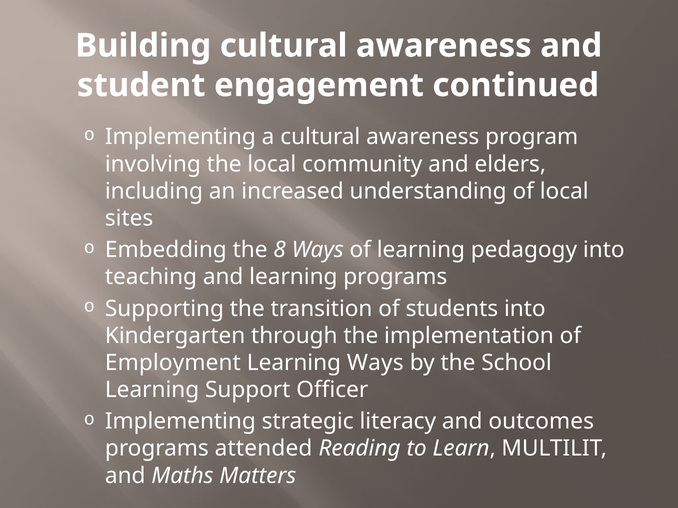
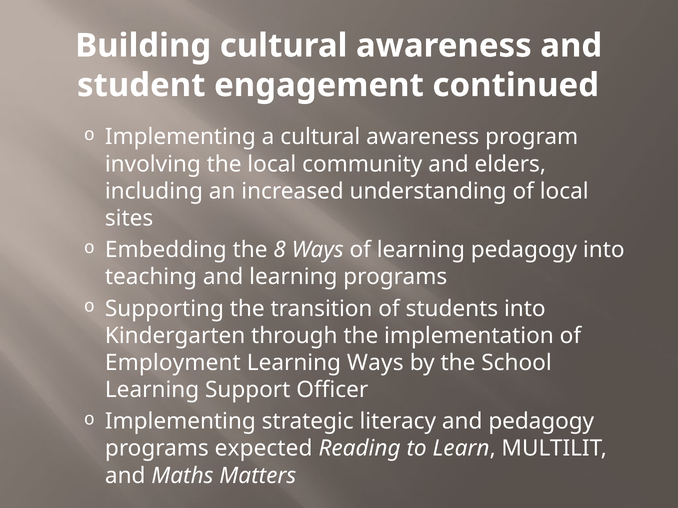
and outcomes: outcomes -> pedagogy
attended: attended -> expected
